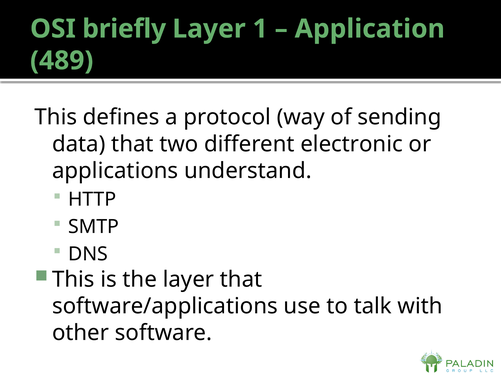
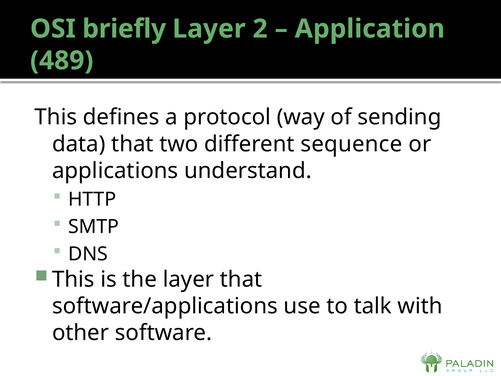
1: 1 -> 2
electronic: electronic -> sequence
